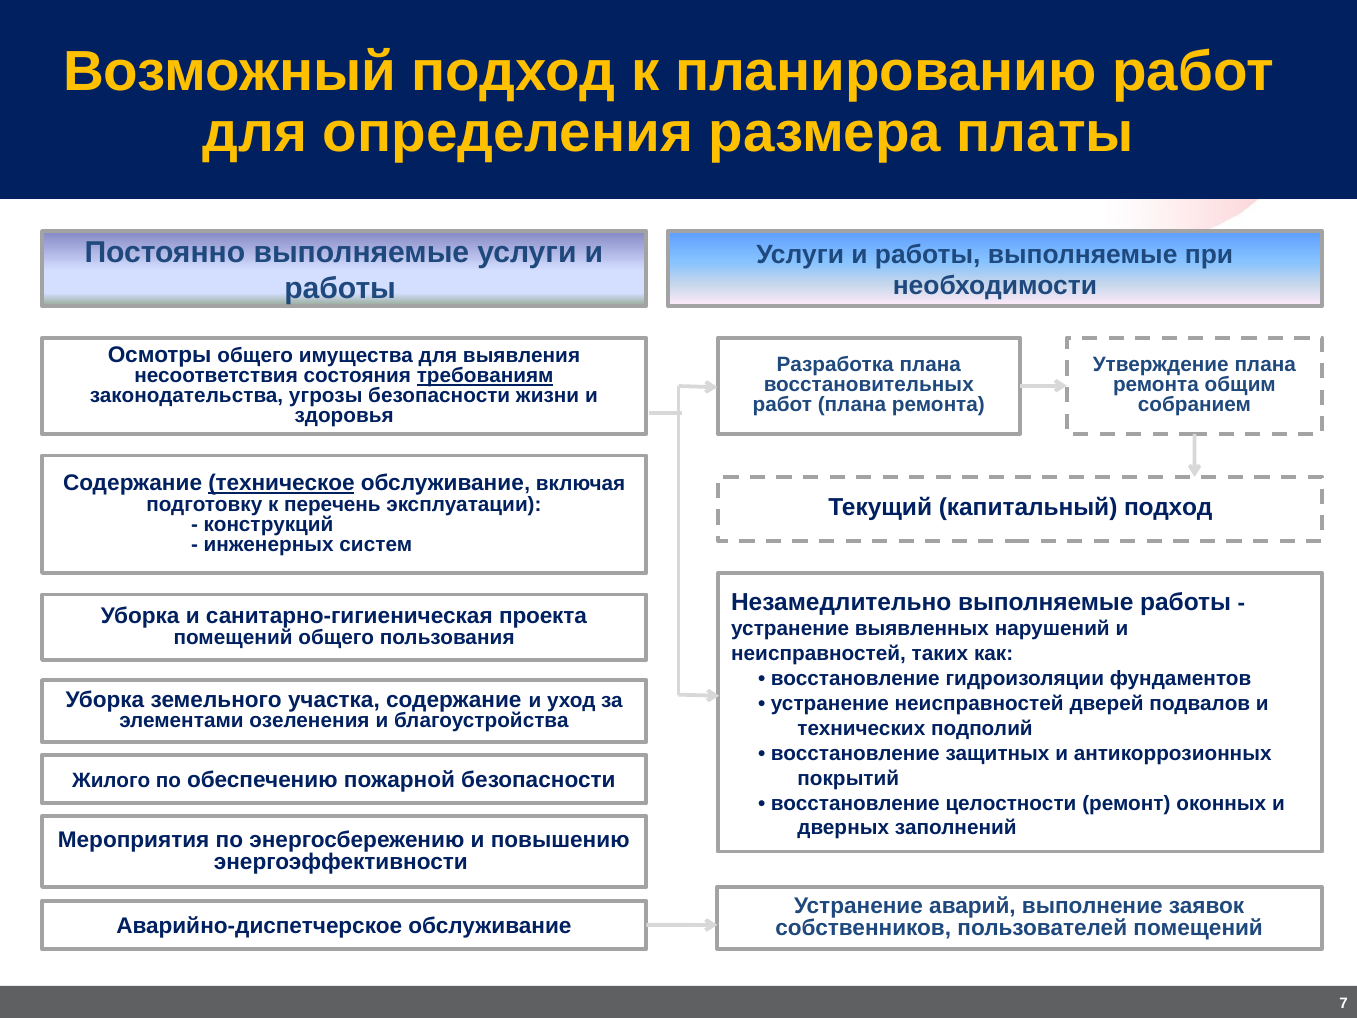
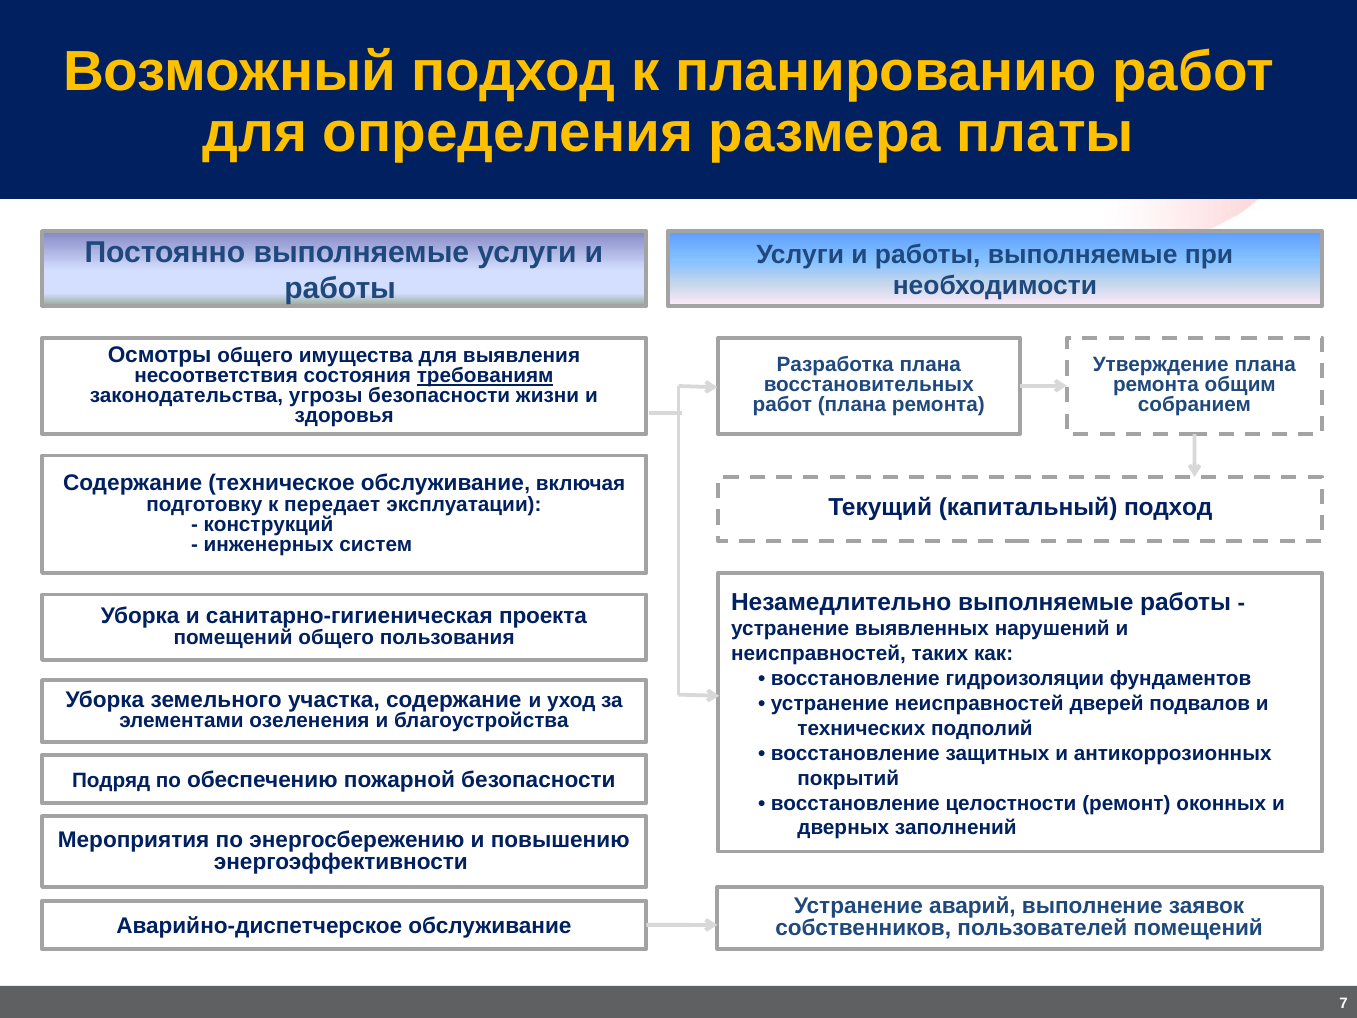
техническое underline: present -> none
перечень: перечень -> передает
Жилого: Жилого -> Подряд
